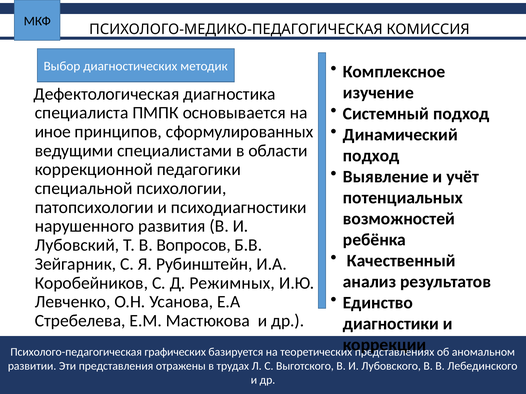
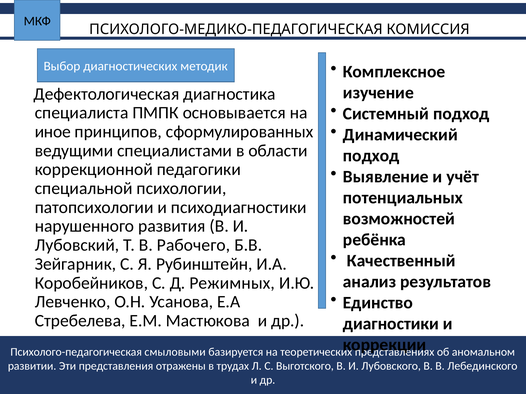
Вопросов: Вопросов -> Рабочего
графических: графических -> смыловыми
